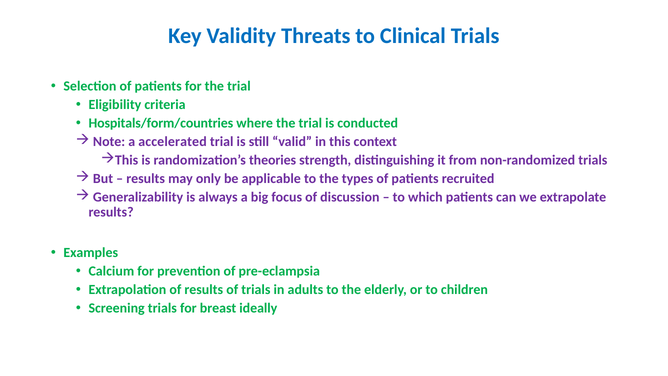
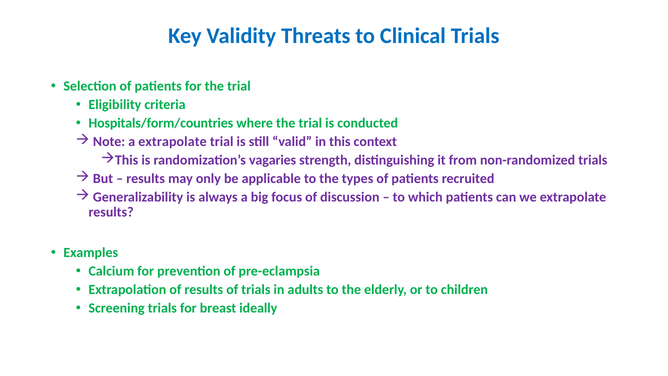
a accelerated: accelerated -> extrapolate
theories: theories -> vagaries
